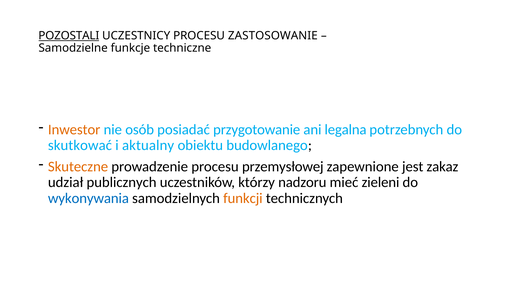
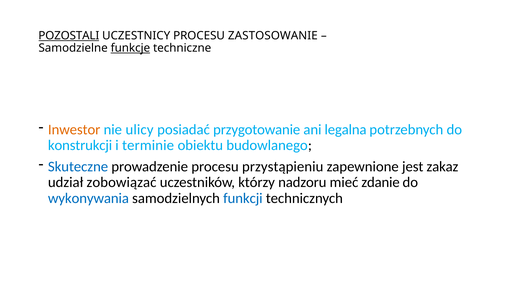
funkcje underline: none -> present
osób: osób -> ulicy
skutkować: skutkować -> konstrukcji
aktualny: aktualny -> terminie
Skuteczne colour: orange -> blue
przemysłowej: przemysłowej -> przystąpieniu
publicznych: publicznych -> zobowiązać
zieleni: zieleni -> zdanie
funkcji colour: orange -> blue
